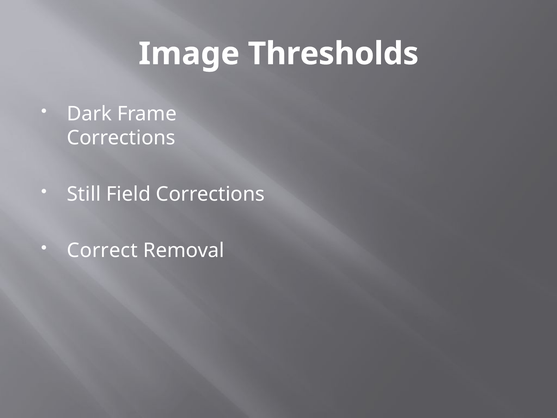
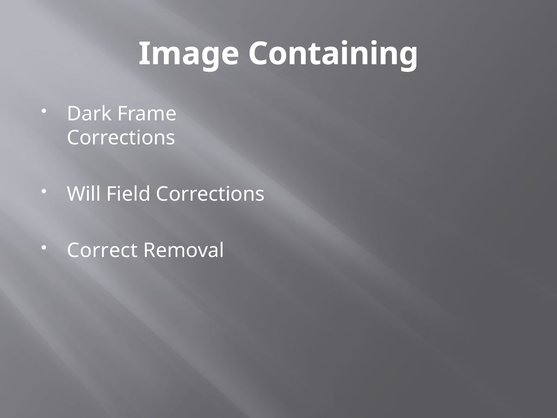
Thresholds: Thresholds -> Containing
Still: Still -> Will
